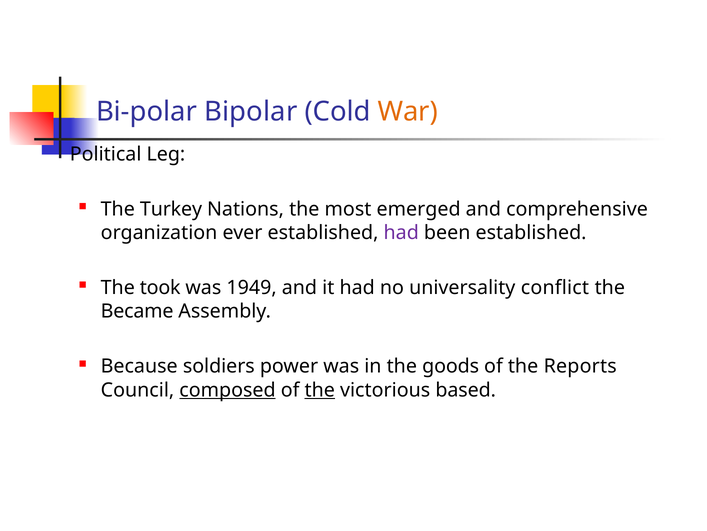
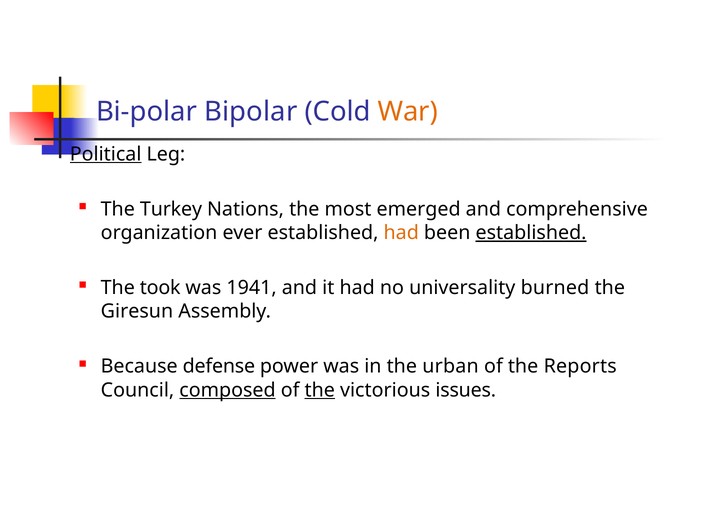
Political underline: none -> present
had at (401, 232) colour: purple -> orange
established at (531, 232) underline: none -> present
1949: 1949 -> 1941
conflict: conflict -> burned
Became: Became -> Giresun
soldiers: soldiers -> defense
goods: goods -> urban
based: based -> issues
